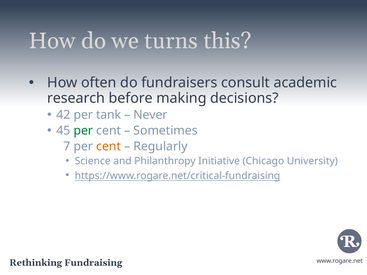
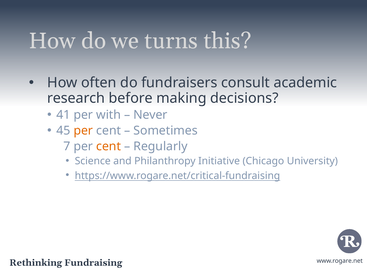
42: 42 -> 41
tank: tank -> with
per at (83, 131) colour: green -> orange
